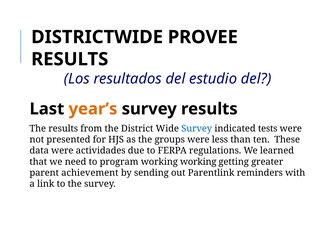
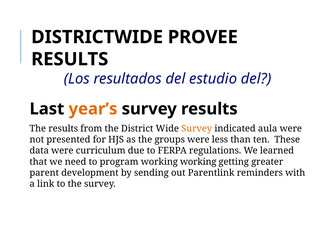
Survey at (197, 129) colour: blue -> orange
tests: tests -> aula
actividades: actividades -> curriculum
achievement: achievement -> development
